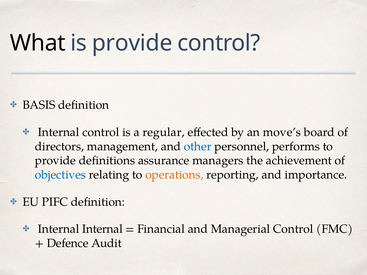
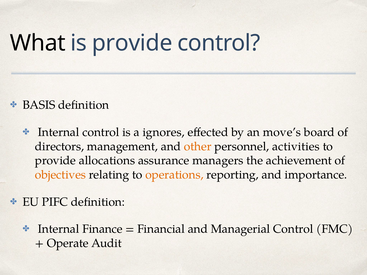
regular: regular -> ignores
other colour: blue -> orange
performs: performs -> activities
definitions: definitions -> allocations
objectives colour: blue -> orange
Internal Internal: Internal -> Finance
Defence: Defence -> Operate
